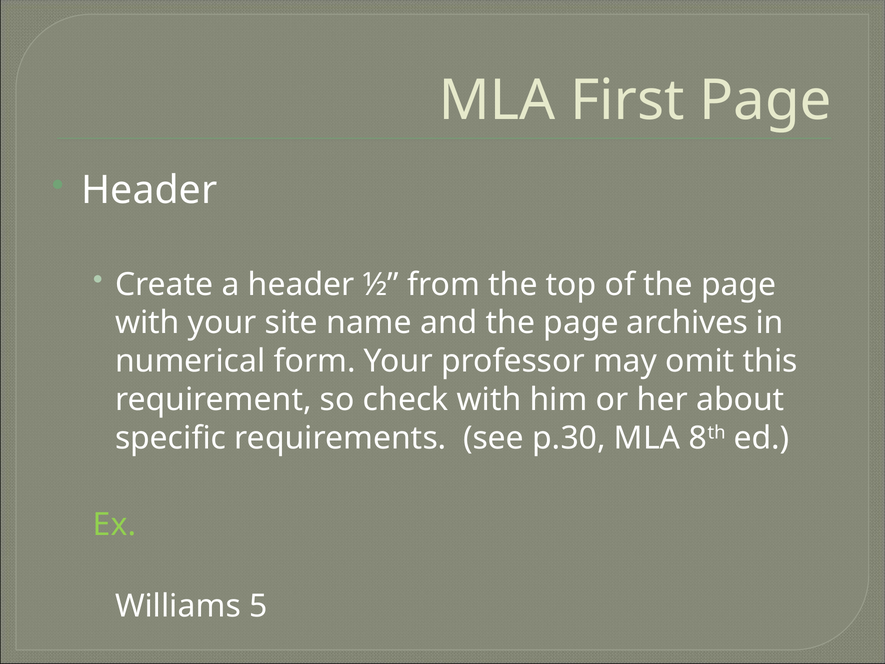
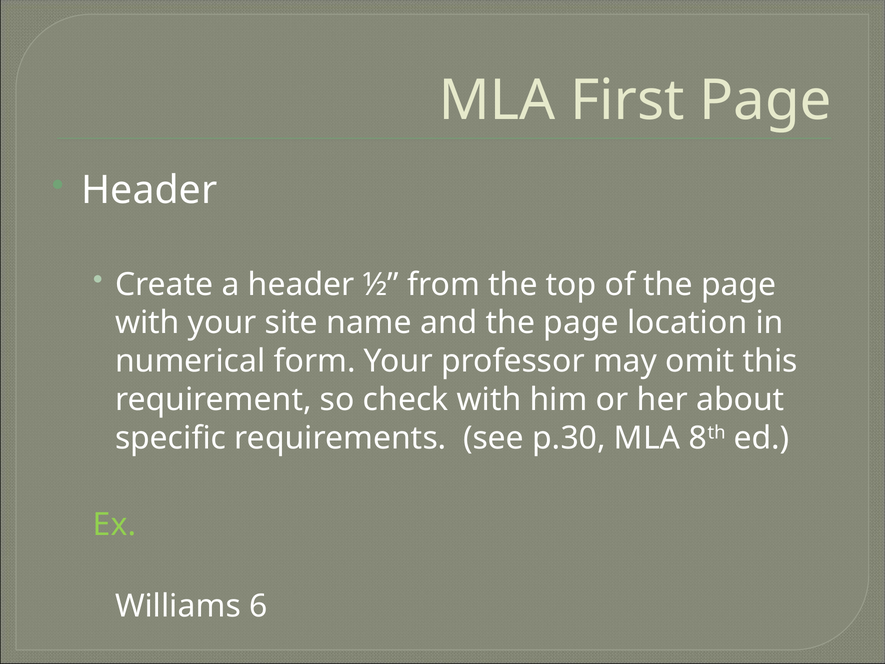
archives: archives -> location
5: 5 -> 6
